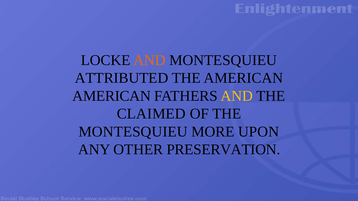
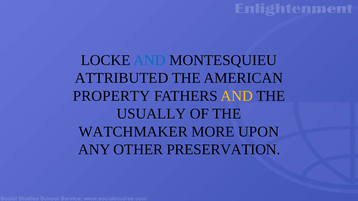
AND at (150, 60) colour: orange -> blue
AMERICAN at (112, 96): AMERICAN -> PROPERTY
CLAIMED: CLAIMED -> USUALLY
MONTESQUIEU at (133, 132): MONTESQUIEU -> WATCHMAKER
